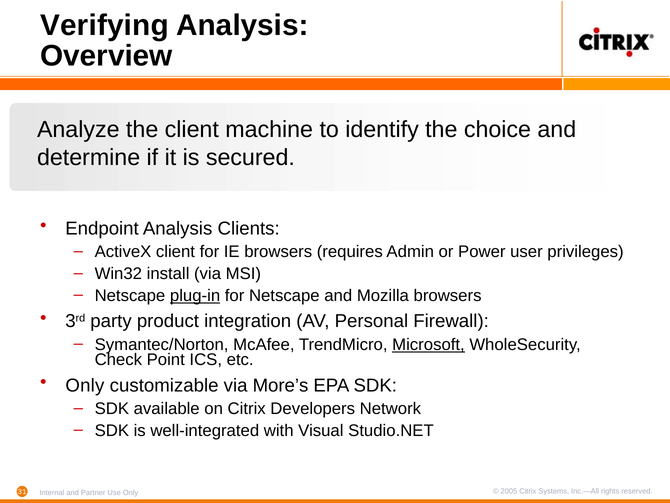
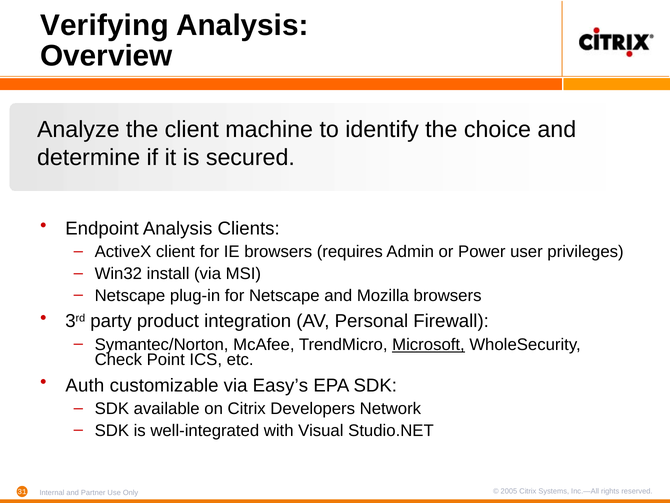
plug-in underline: present -> none
Only at (85, 385): Only -> Auth
More’s: More’s -> Easy’s
